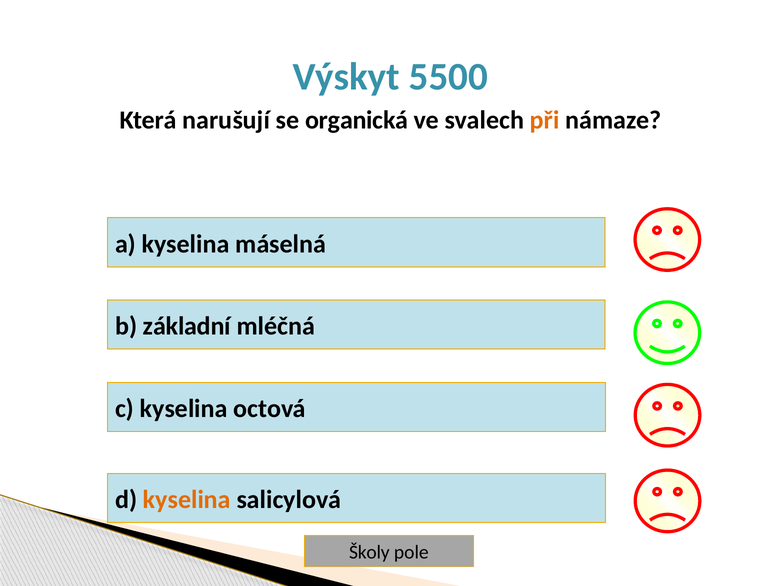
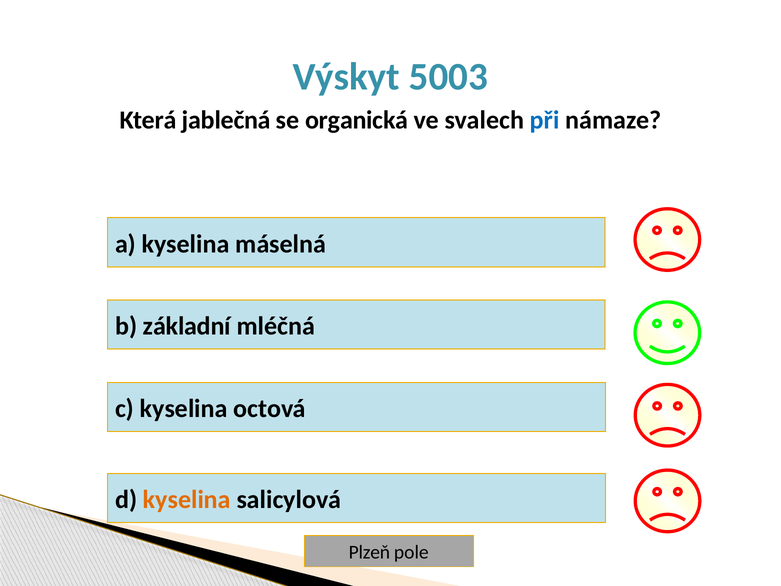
5500: 5500 -> 5003
narušují: narušují -> jablečná
při colour: orange -> blue
Školy: Školy -> Plzeň
